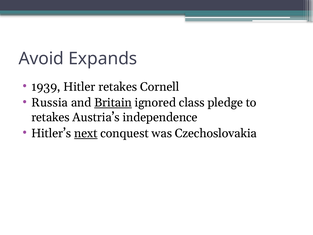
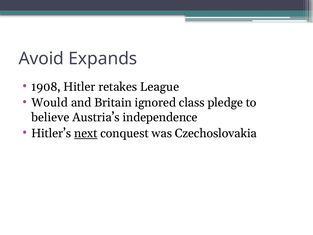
1939: 1939 -> 1908
Cornell: Cornell -> League
Russia: Russia -> Would
Britain underline: present -> none
retakes at (50, 117): retakes -> believe
